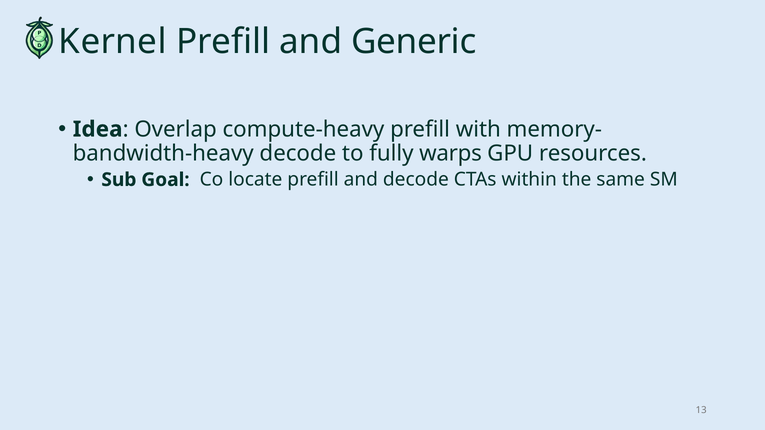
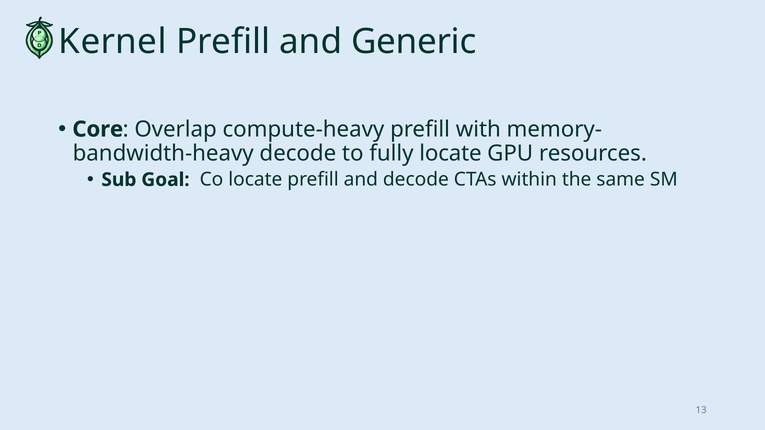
Idea: Idea -> Core
fully warps: warps -> locate
